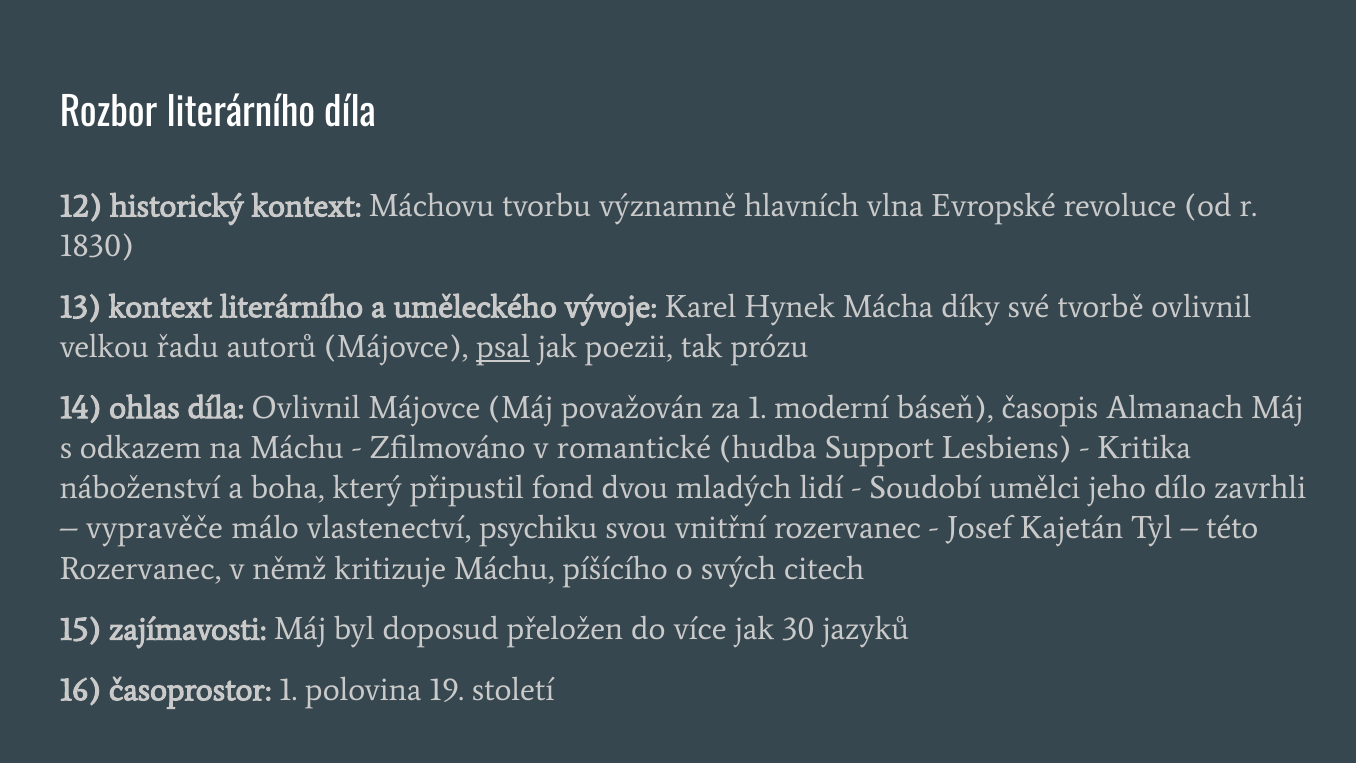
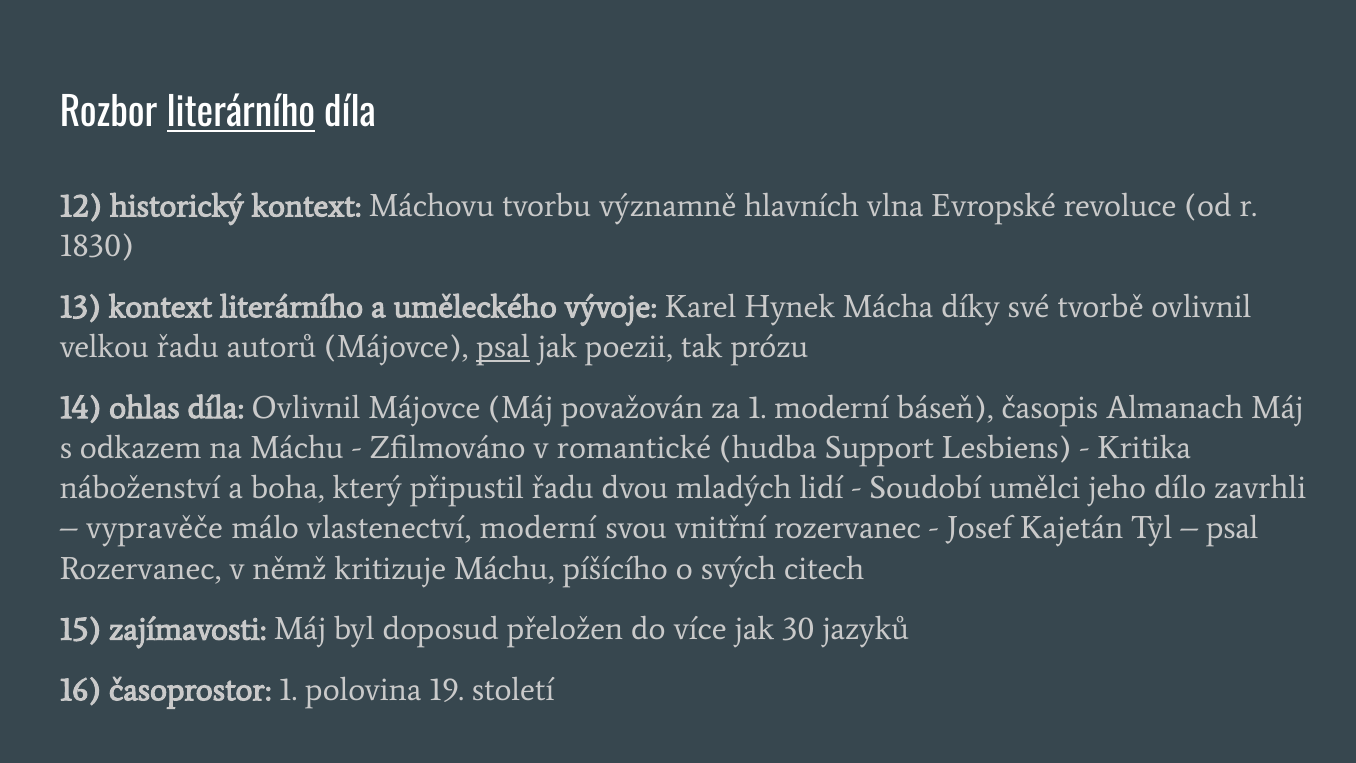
literárního at (241, 114) underline: none -> present
připustil fond: fond -> řadu
vlastenectví psychiku: psychiku -> moderní
této at (1232, 528): této -> psal
